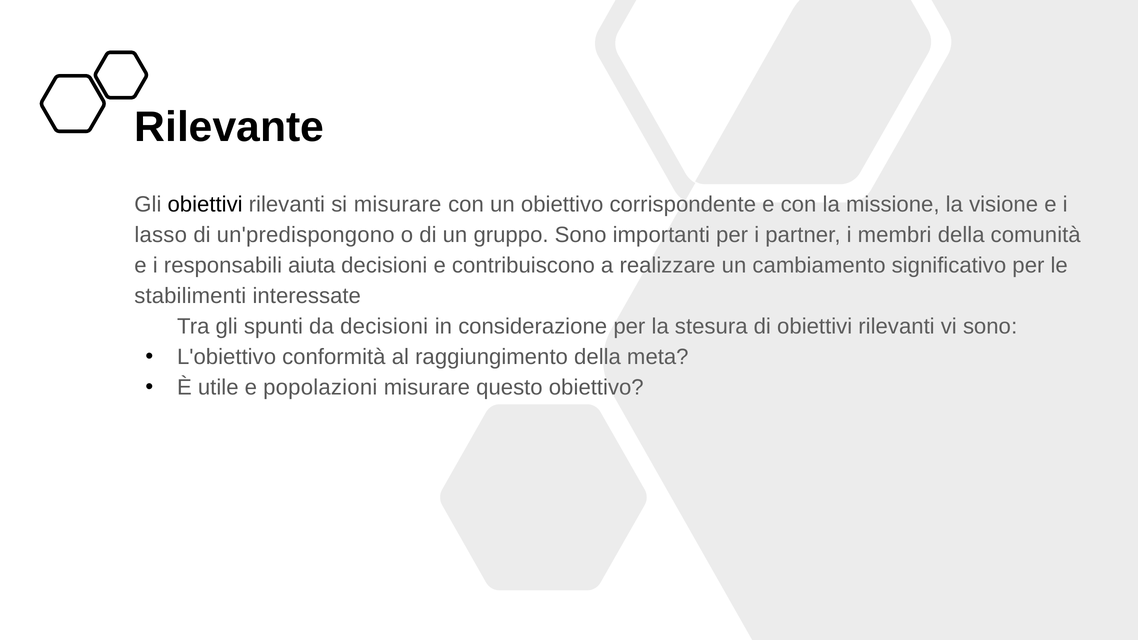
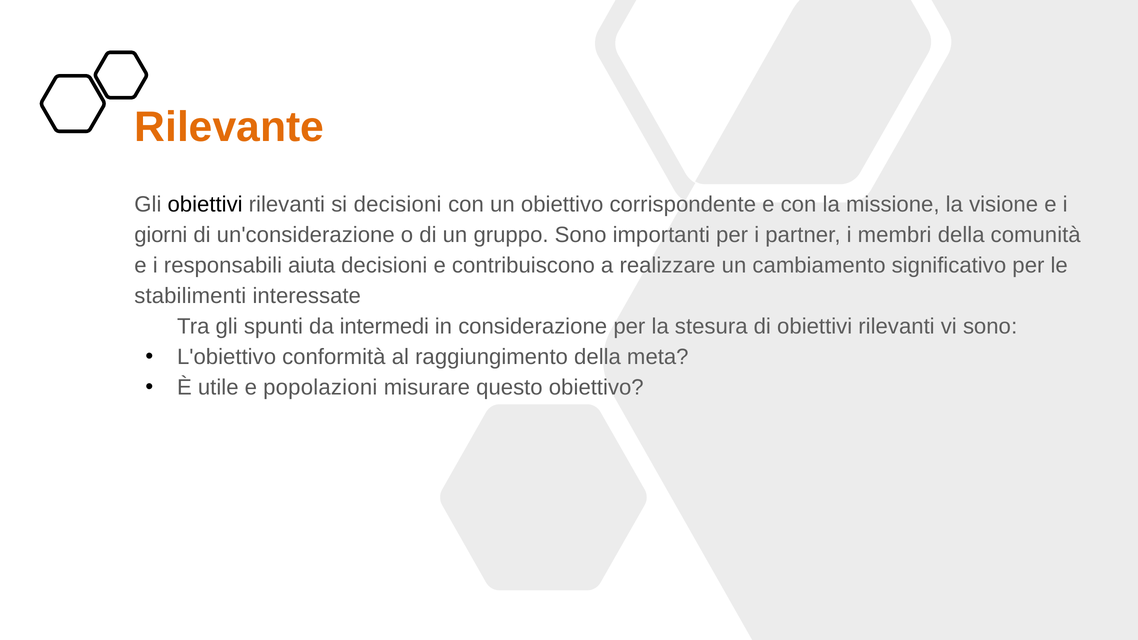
Rilevante colour: black -> orange
si misurare: misurare -> decisioni
lasso: lasso -> giorni
un'predispongono: un'predispongono -> un'considerazione
da decisioni: decisioni -> intermedi
